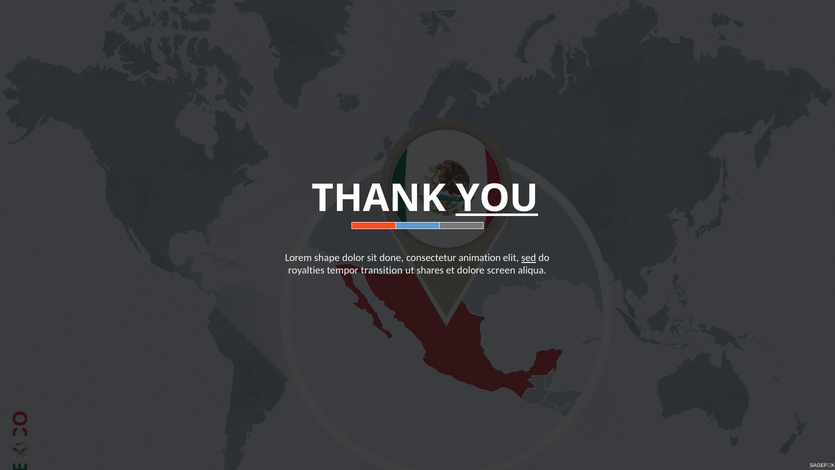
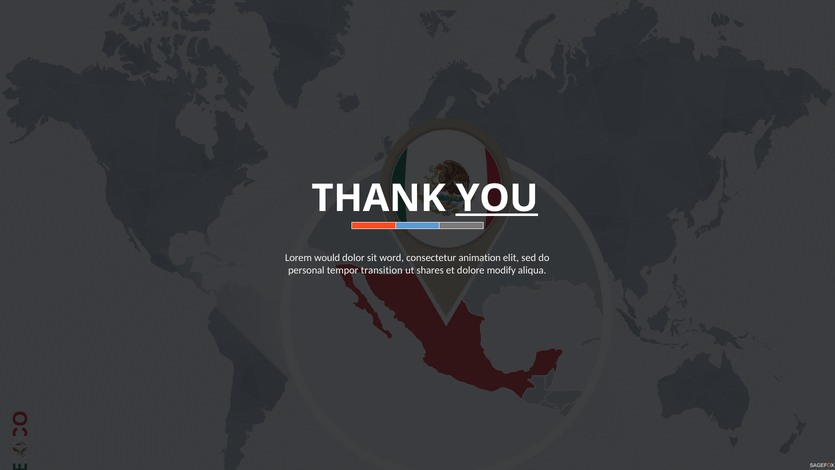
shape: shape -> would
done: done -> word
sed underline: present -> none
royalties: royalties -> personal
screen: screen -> modify
